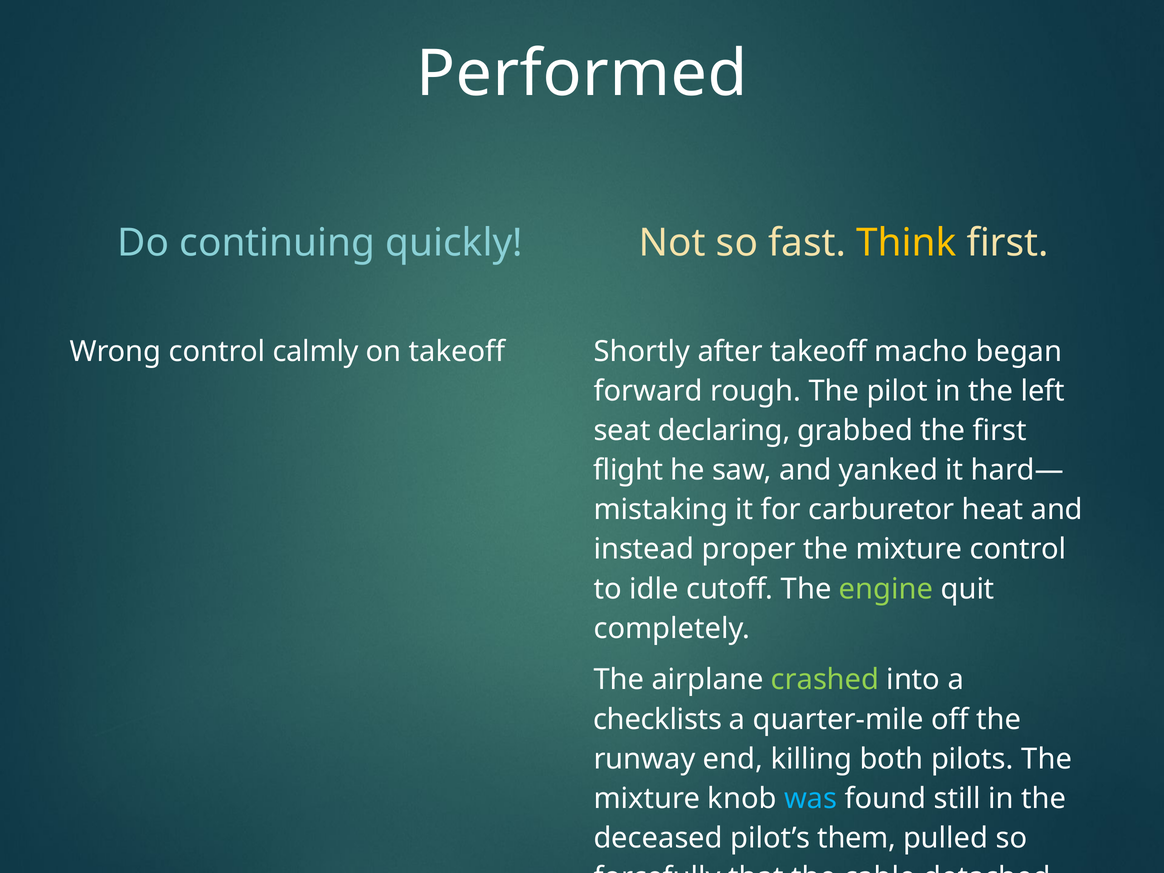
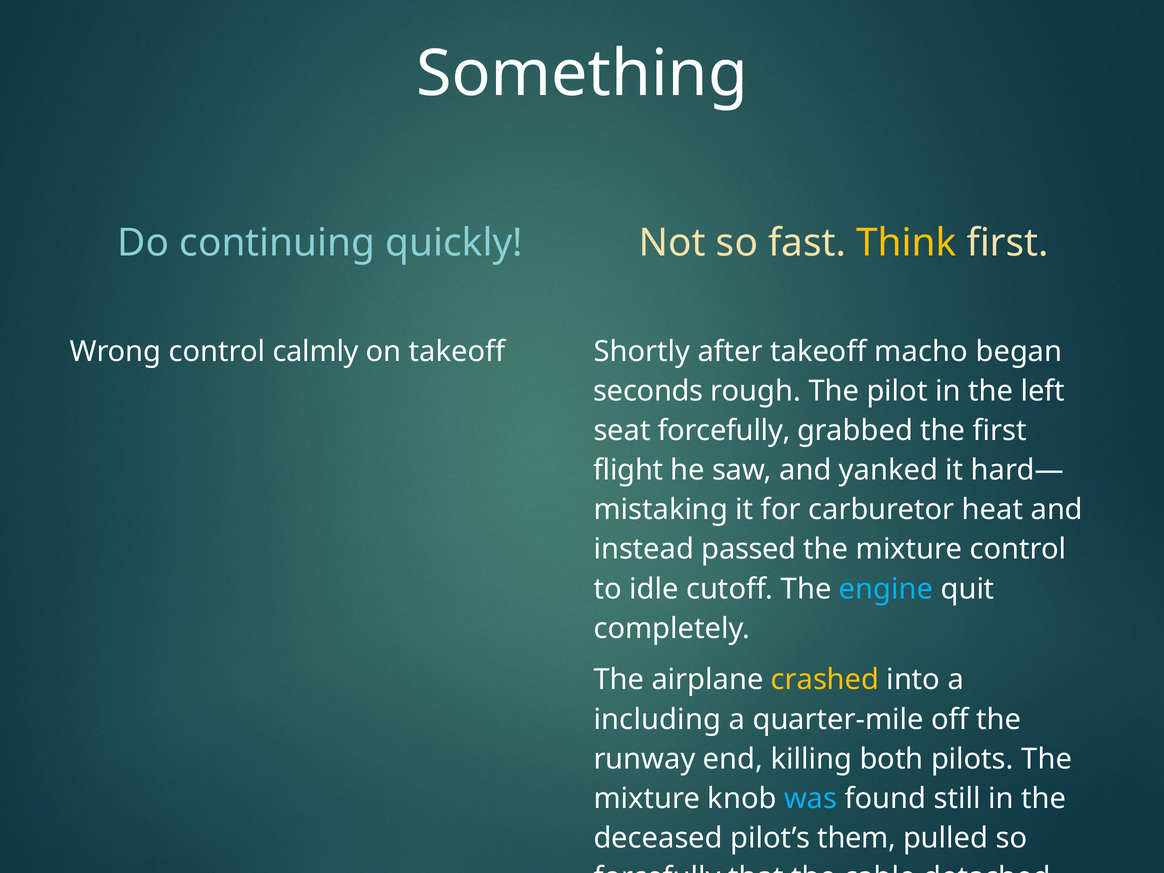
Performed: Performed -> Something
forward: forward -> seconds
seat declaring: declaring -> forcefully
proper: proper -> passed
engine colour: light green -> light blue
crashed colour: light green -> yellow
checklists: checklists -> including
